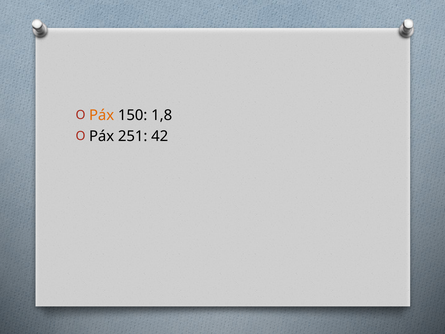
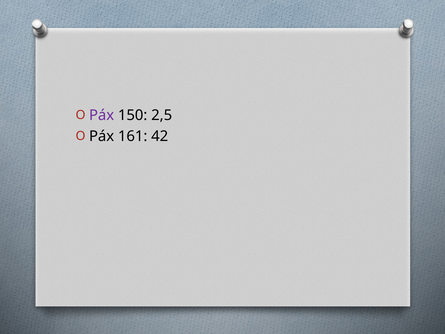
Páx at (102, 115) colour: orange -> purple
1,8: 1,8 -> 2,5
251: 251 -> 161
